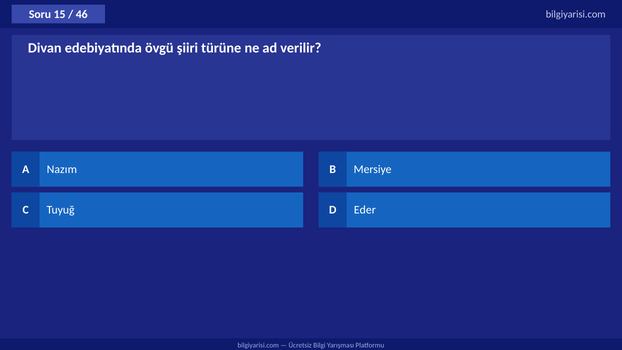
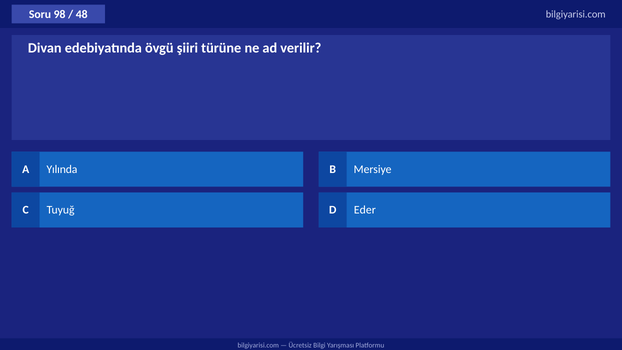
15: 15 -> 98
46: 46 -> 48
Nazım: Nazım -> Yılında
